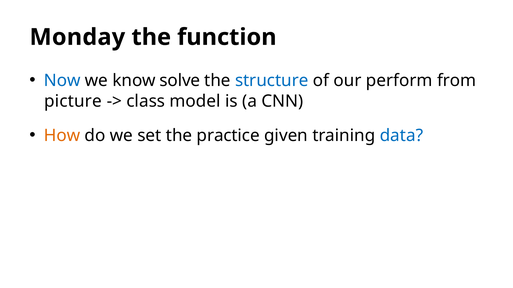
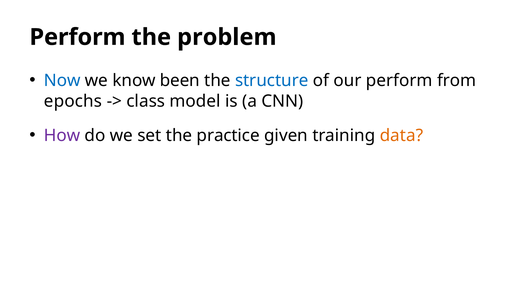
Monday at (77, 37): Monday -> Perform
function: function -> problem
solve: solve -> been
picture: picture -> epochs
How colour: orange -> purple
data colour: blue -> orange
